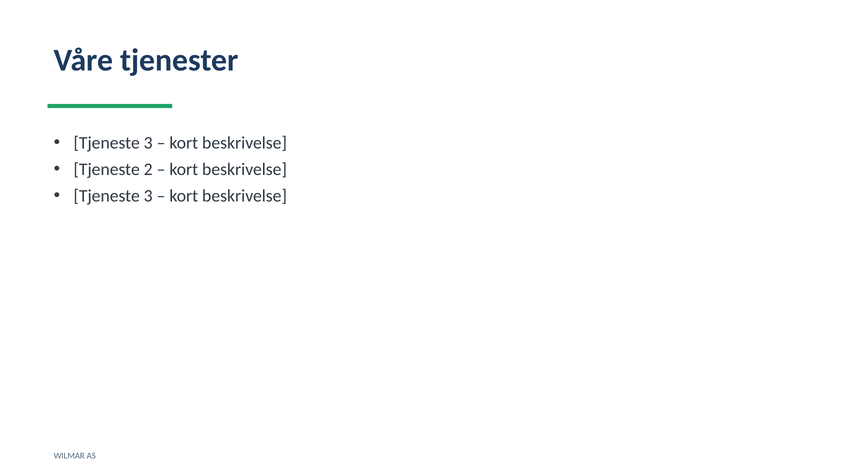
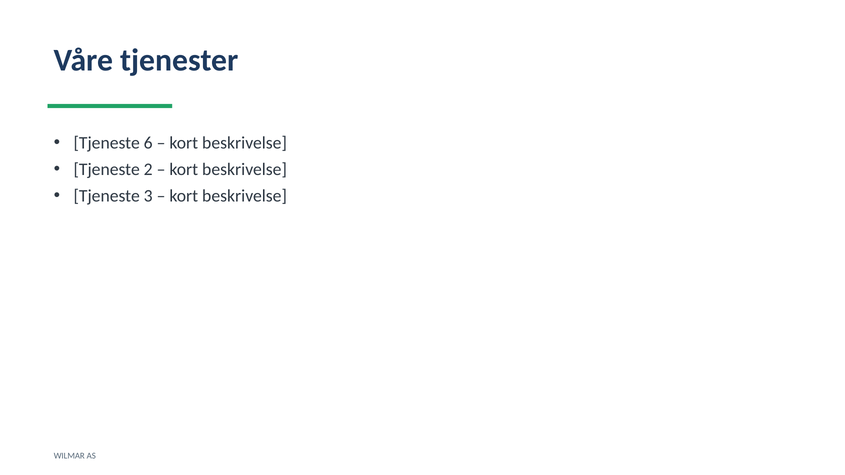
3 at (148, 143): 3 -> 6
